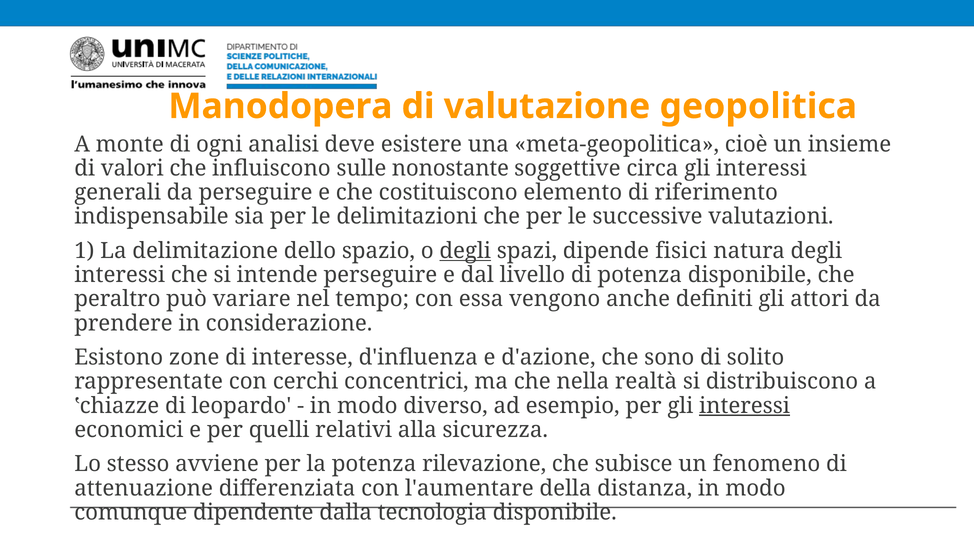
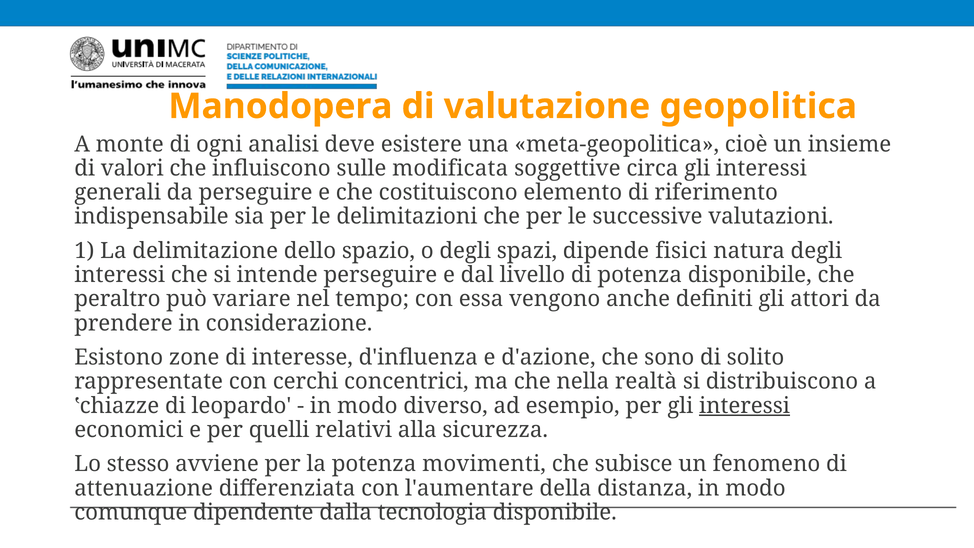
nonostante: nonostante -> modificata
degli at (465, 251) underline: present -> none
rilevazione: rilevazione -> movimenti
